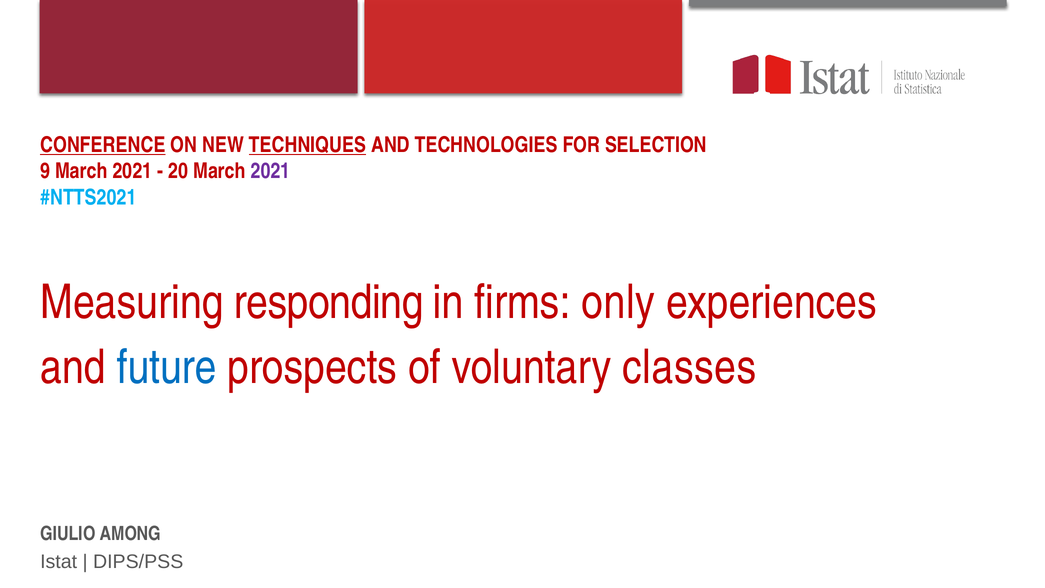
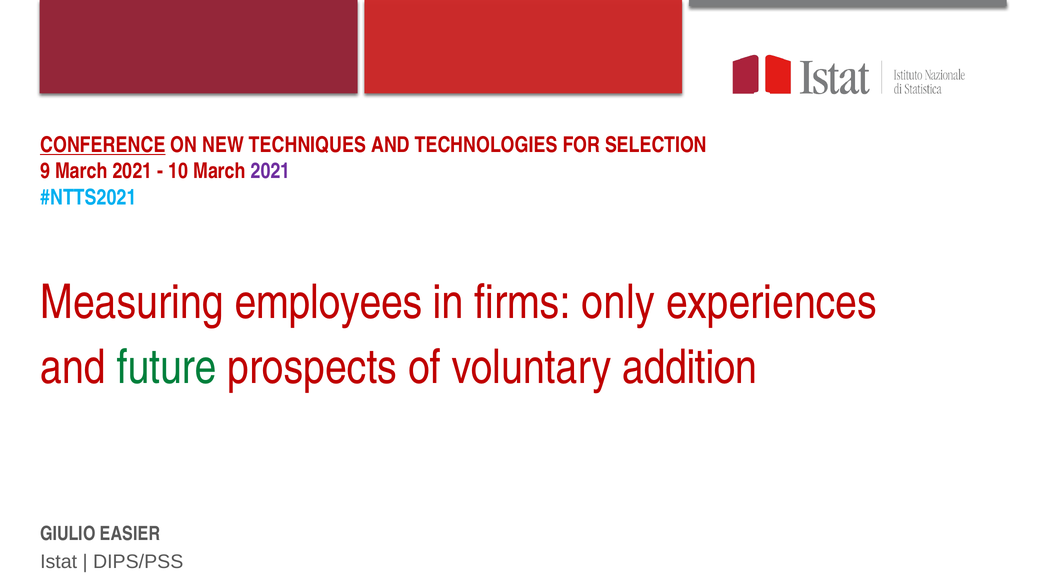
TECHNIQUES underline: present -> none
20: 20 -> 10
responding: responding -> employees
future colour: blue -> green
classes: classes -> addition
AMONG: AMONG -> EASIER
